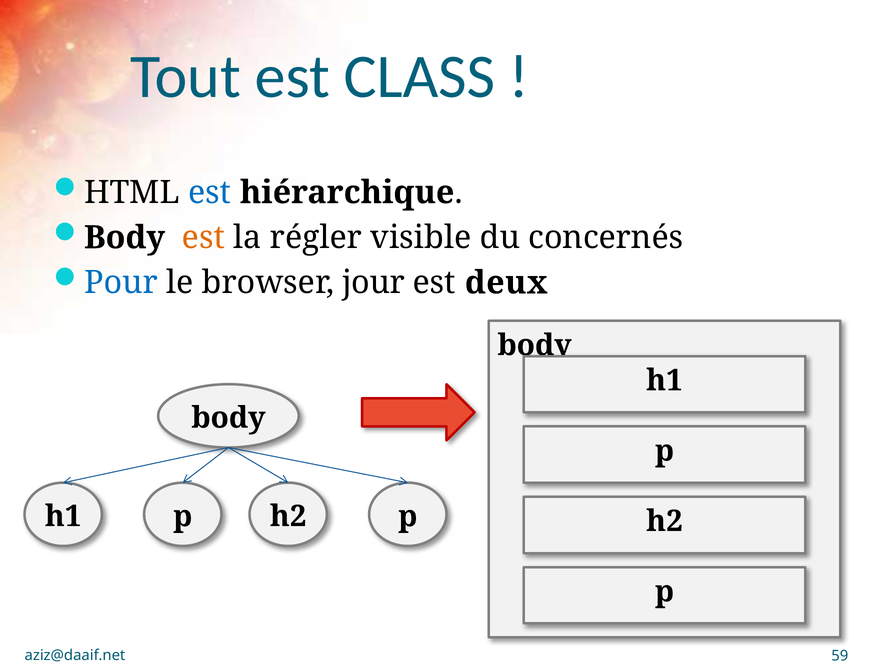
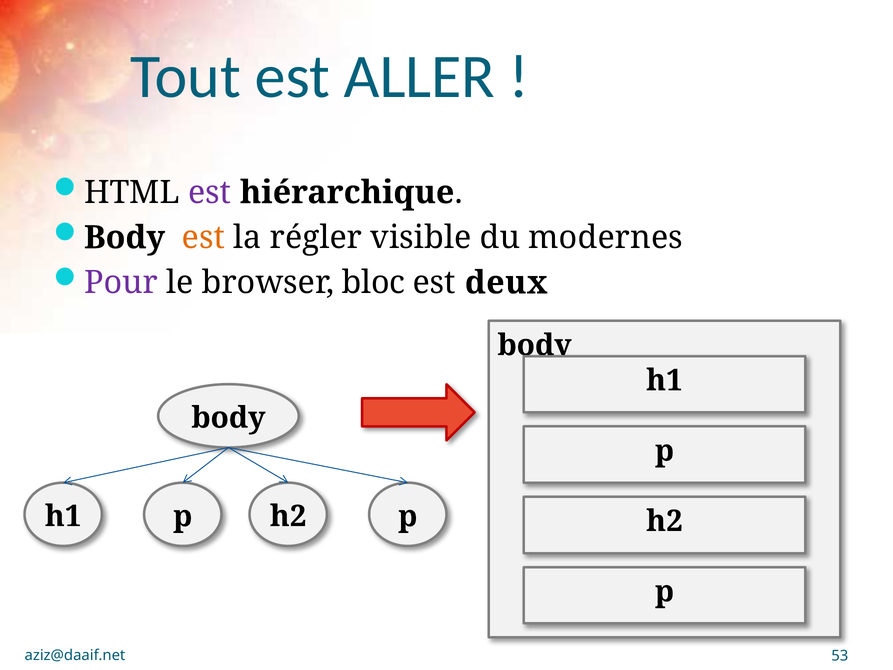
CLASS: CLASS -> ALLER
est at (210, 192) colour: blue -> purple
concernés: concernés -> modernes
Pour colour: blue -> purple
jour: jour -> bloc
59: 59 -> 53
